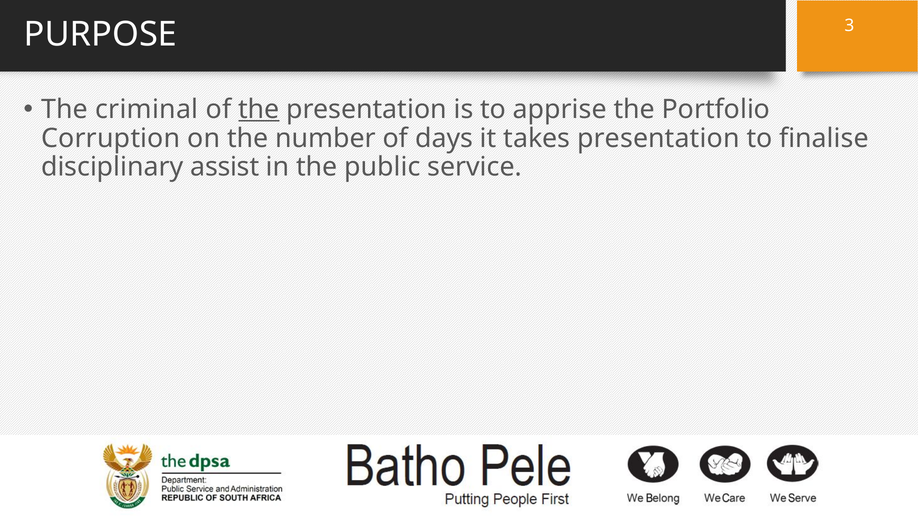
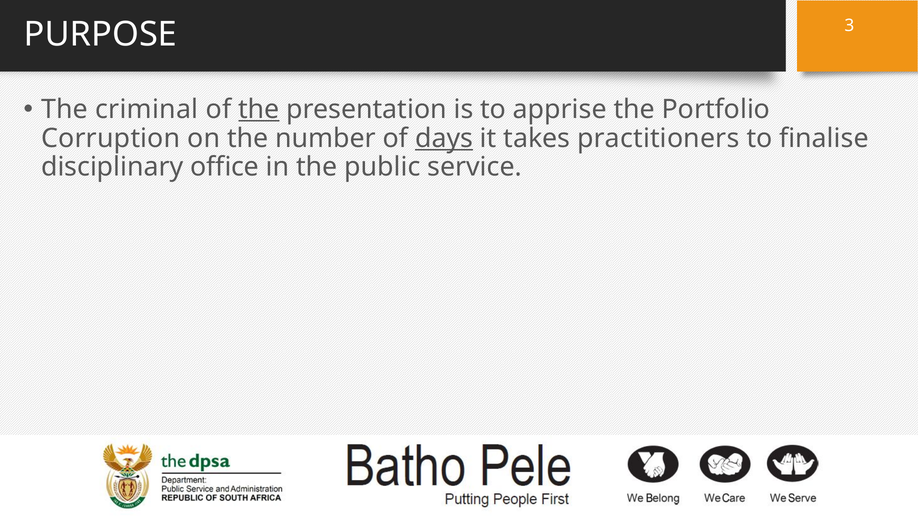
days underline: none -> present
takes presentation: presentation -> practitioners
assist: assist -> office
